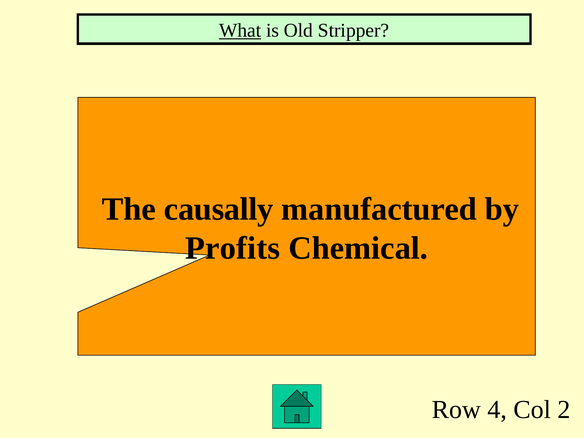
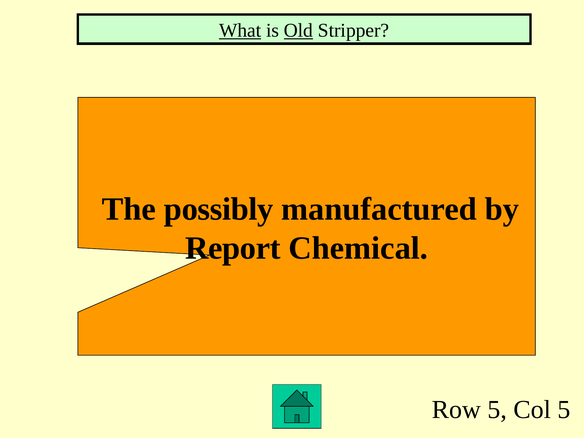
Old underline: none -> present
causally: causally -> possibly
Profits: Profits -> Report
Row 4: 4 -> 5
Col 2: 2 -> 5
